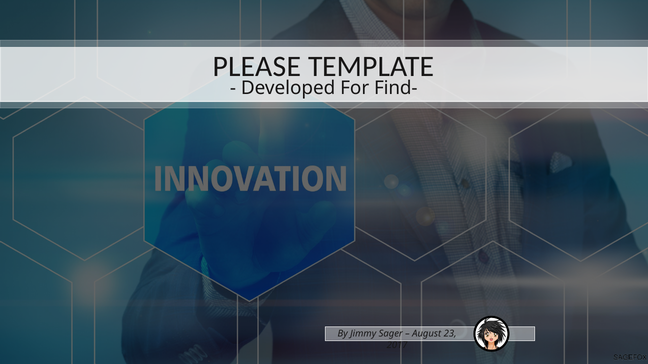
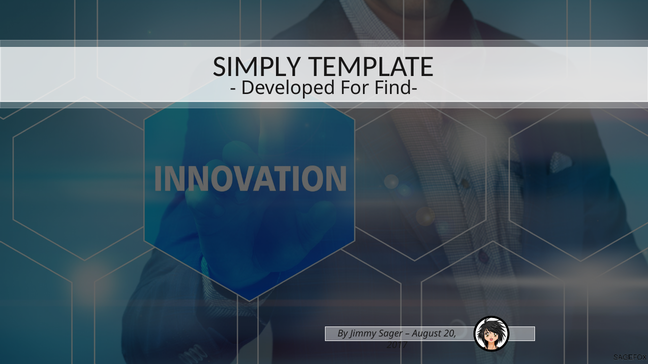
PLEASE: PLEASE -> SIMPLY
23: 23 -> 20
